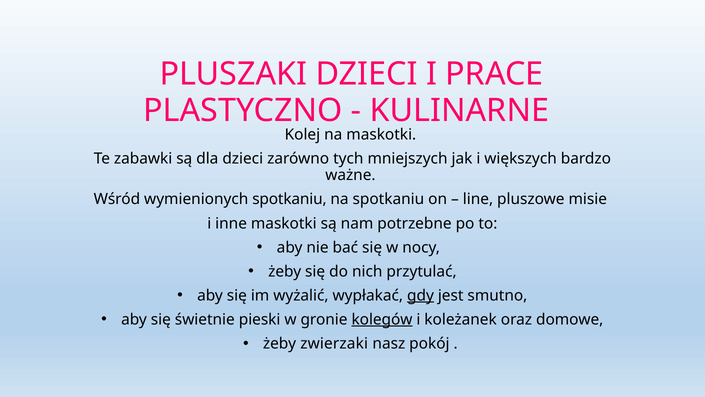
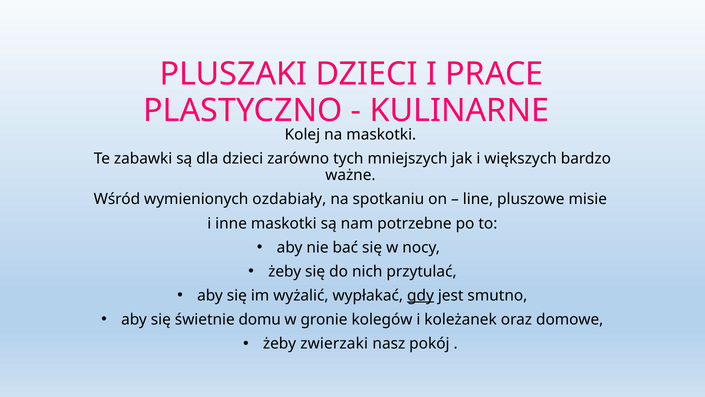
wymienionych spotkaniu: spotkaniu -> ozdabiały
pieski: pieski -> domu
kolegów underline: present -> none
